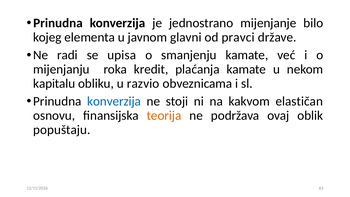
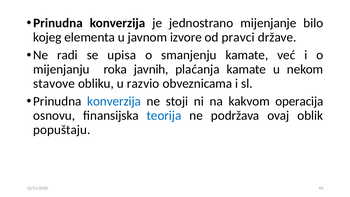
glavni: glavni -> izvore
kredit: kredit -> javnih
kapitalu: kapitalu -> stavove
elastičan: elastičan -> operacija
teorija colour: orange -> blue
